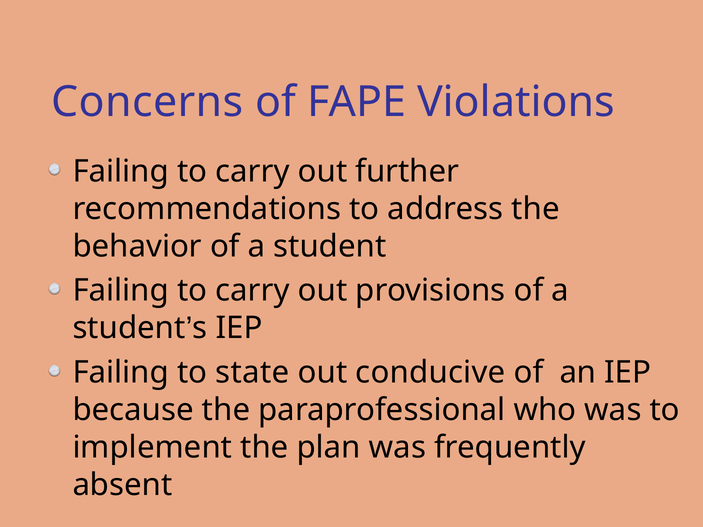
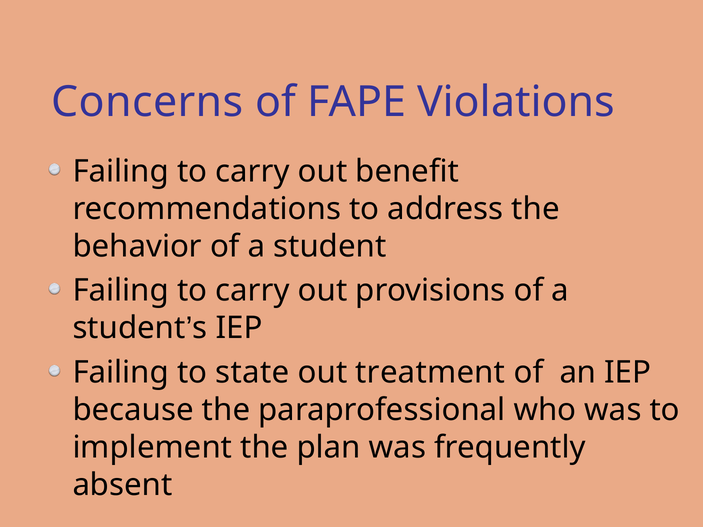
further: further -> benefit
conducive: conducive -> treatment
